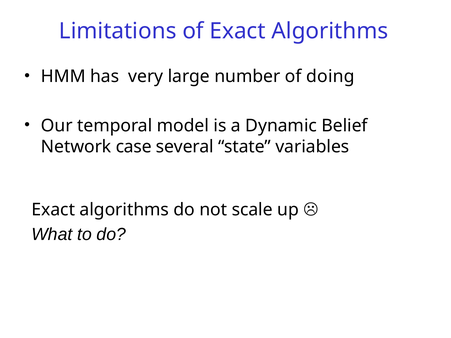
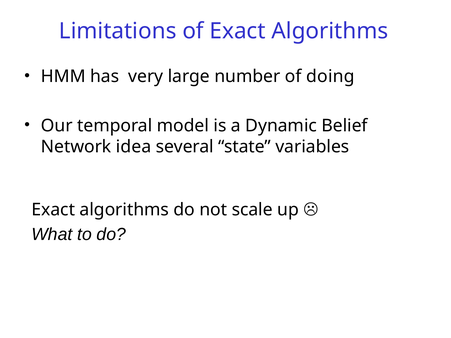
case: case -> idea
